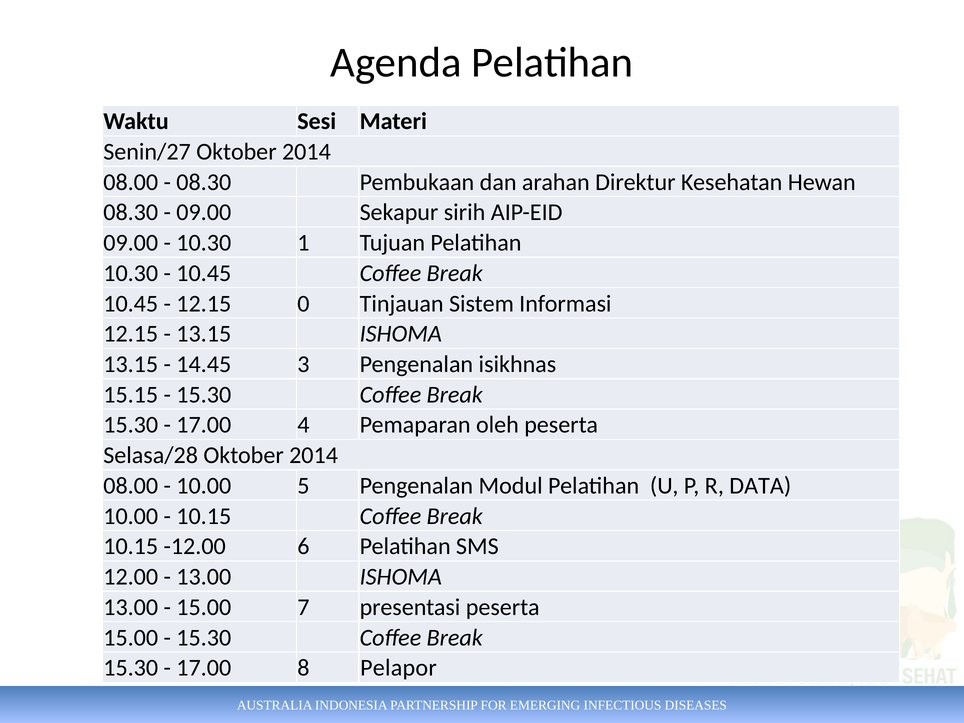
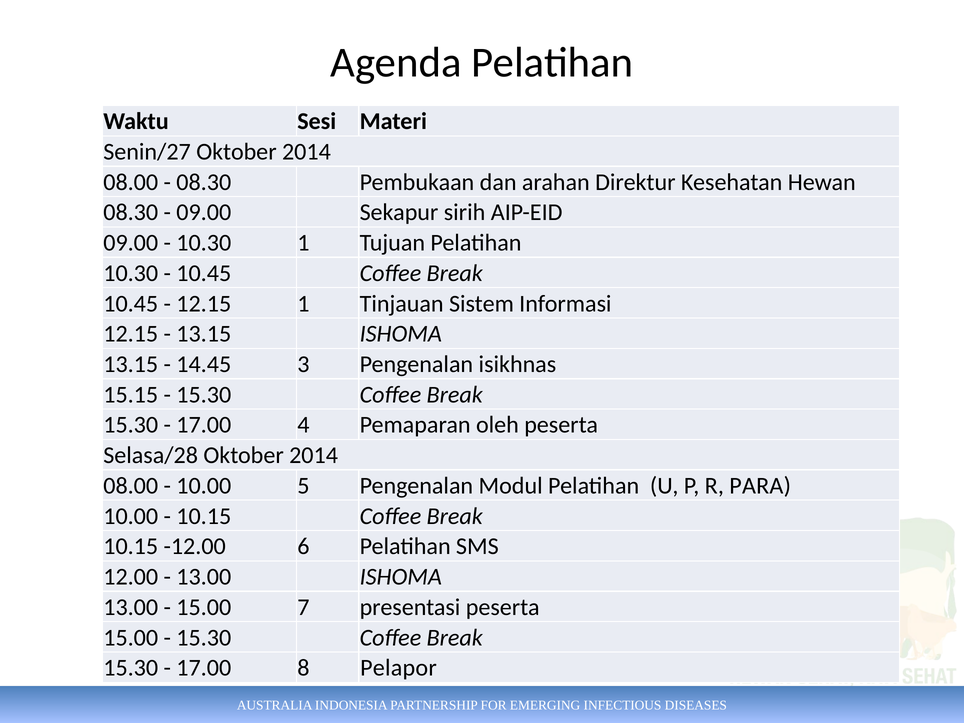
12.15 0: 0 -> 1
DATA: DATA -> PARA
